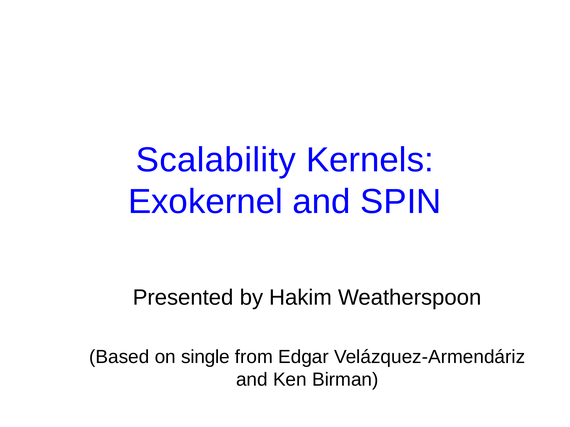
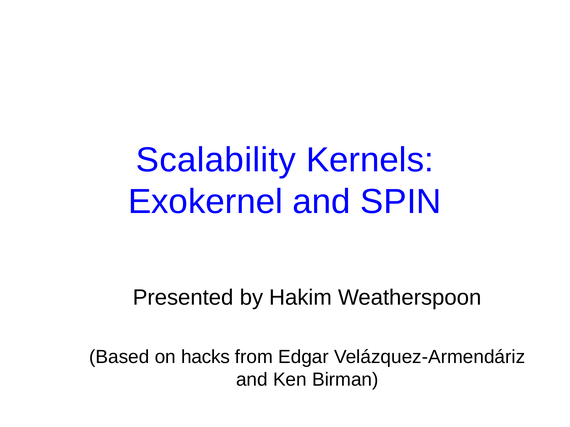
single: single -> hacks
